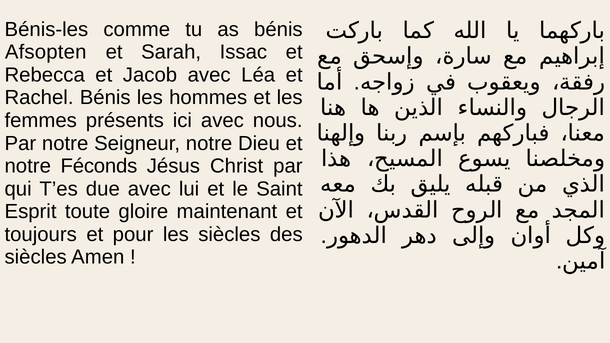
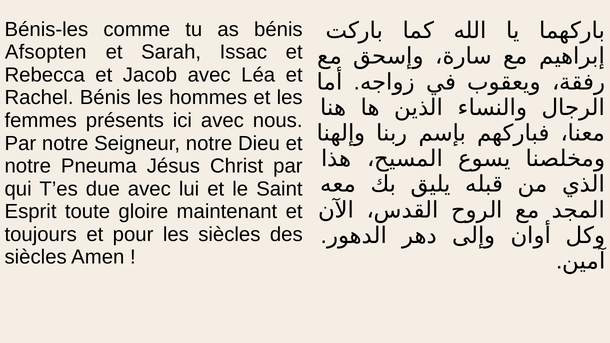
Féconds: Féconds -> Pneuma
